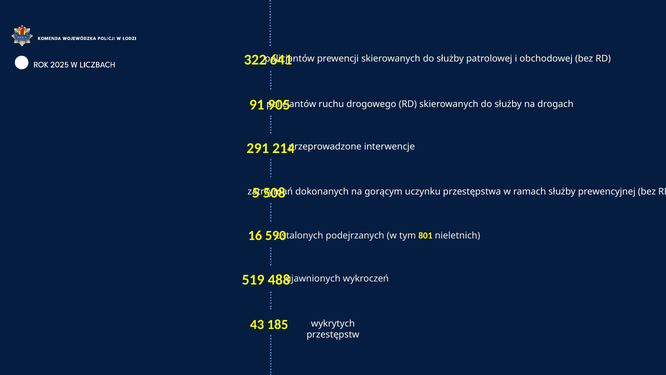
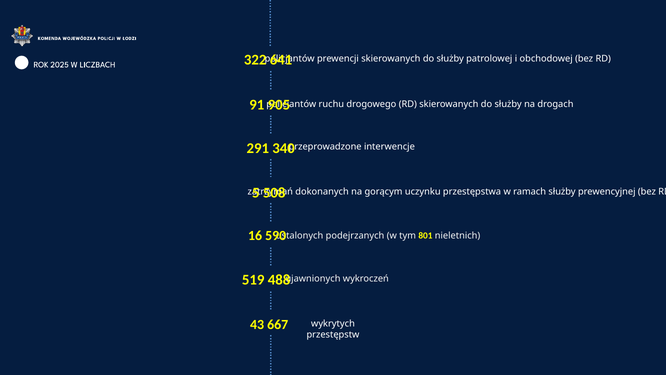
214: 214 -> 340
185: 185 -> 667
